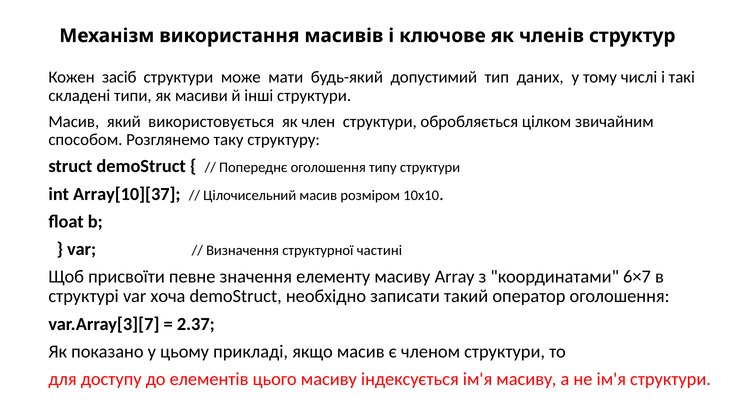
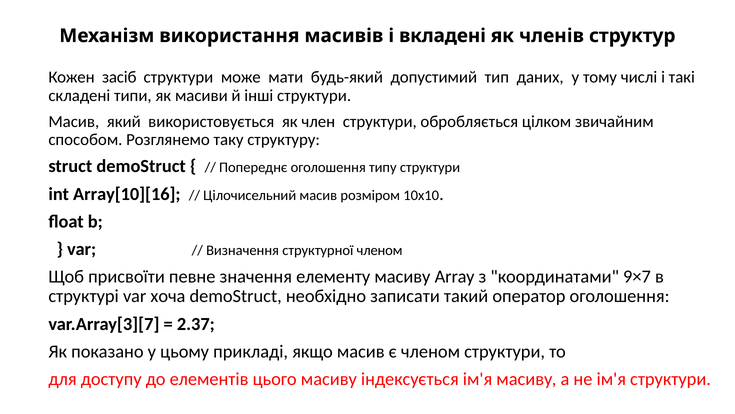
ключове: ключове -> вкладені
Array[10][37: Array[10][37 -> Array[10][16
структурної частині: частині -> членом
6×7: 6×7 -> 9×7
